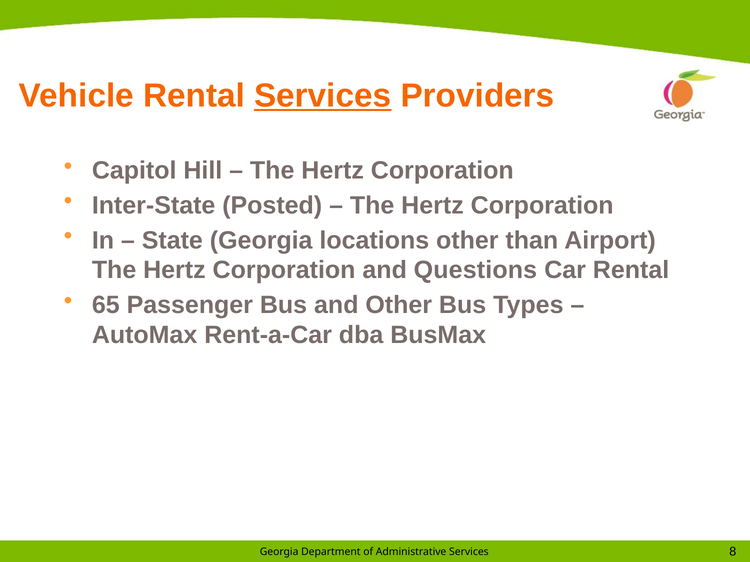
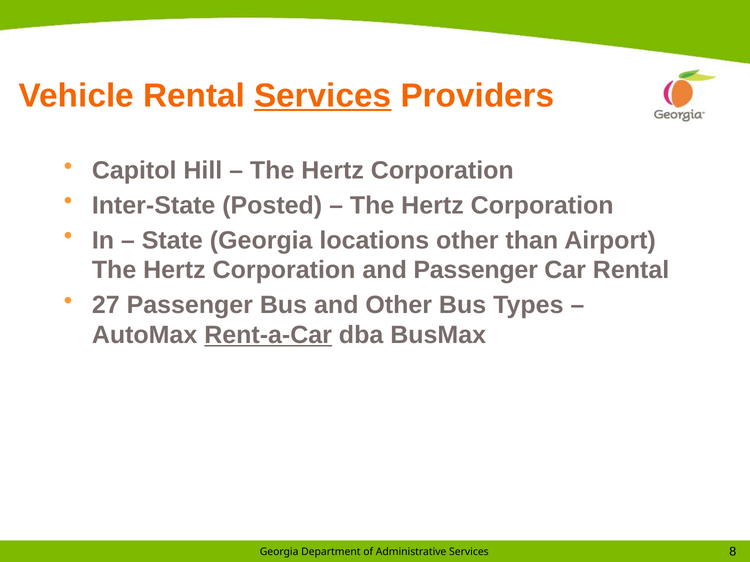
and Questions: Questions -> Passenger
65: 65 -> 27
Rent-a-Car underline: none -> present
